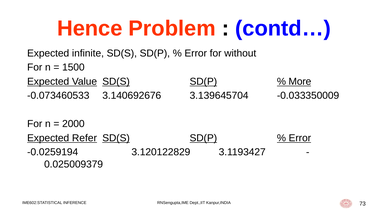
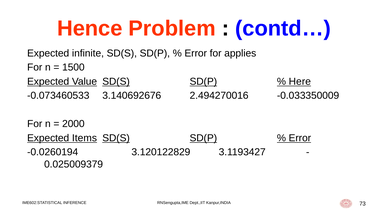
without: without -> applies
More: More -> Here
3.139645704: 3.139645704 -> 2.494270016
Refer: Refer -> Items
-0.0259194: -0.0259194 -> -0.0260194
